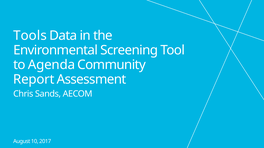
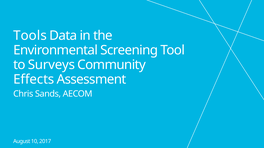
Agenda: Agenda -> Surveys
Report: Report -> Effects
